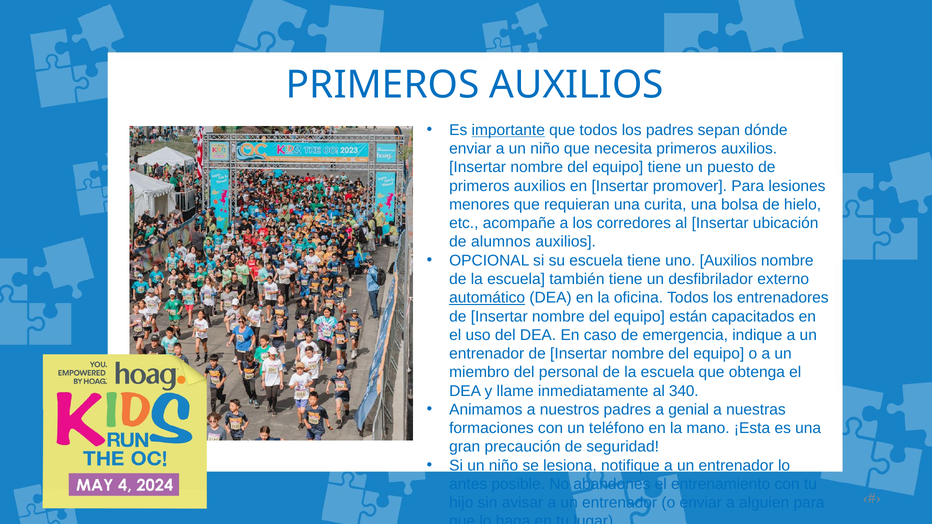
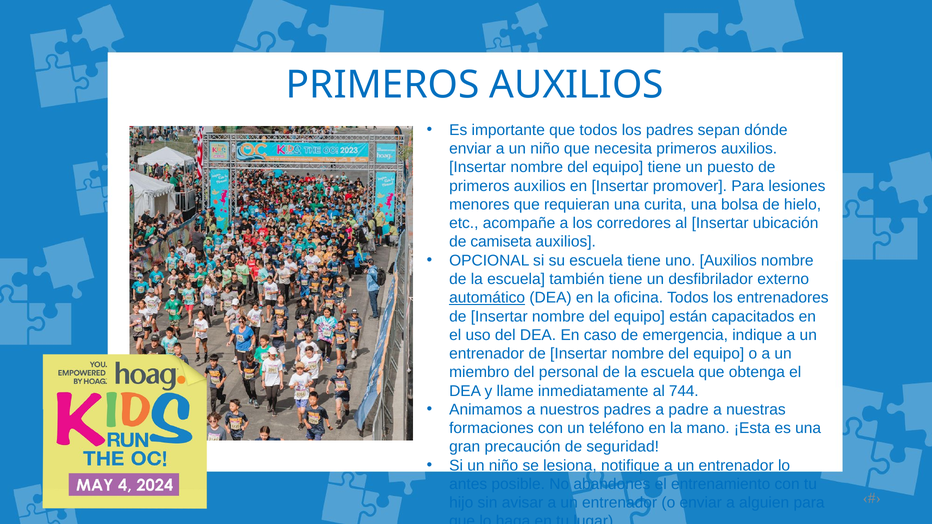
importante underline: present -> none
alumnos: alumnos -> camiseta
340: 340 -> 744
genial: genial -> padre
